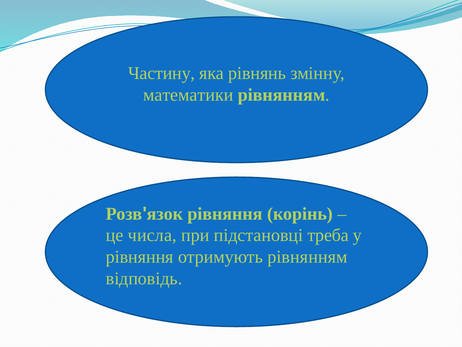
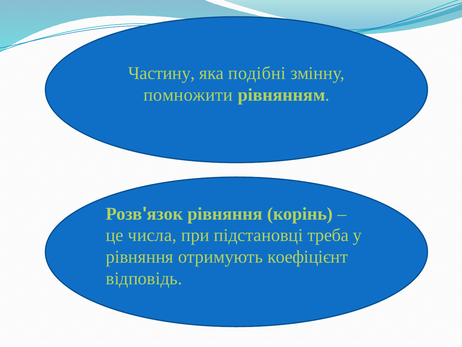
рівнянь: рівнянь -> подібні
математики: математики -> помножити
отримують рівнянням: рівнянням -> коефіцієнт
